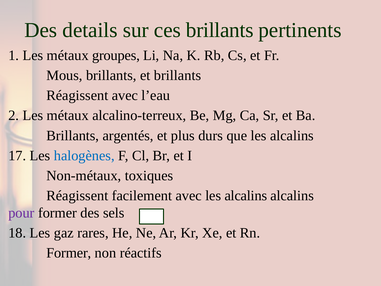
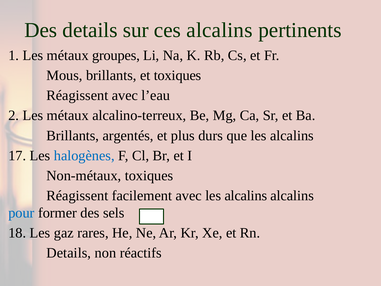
ces brillants: brillants -> alcalins
et brillants: brillants -> toxiques
pour colour: purple -> blue
Former at (69, 253): Former -> Details
